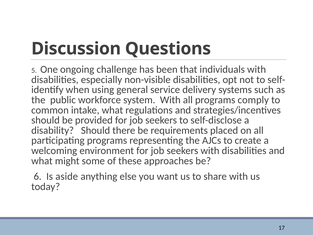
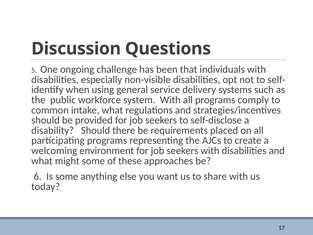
Is aside: aside -> some
